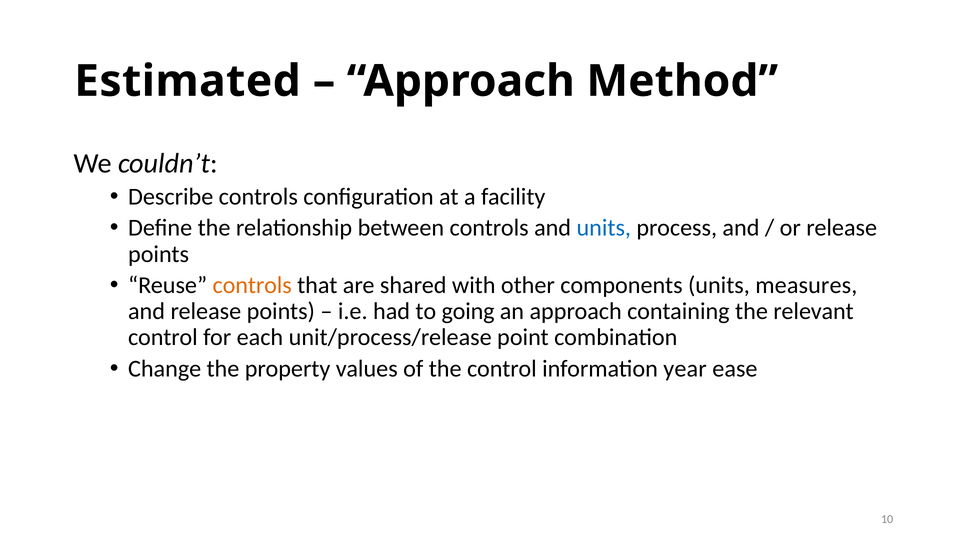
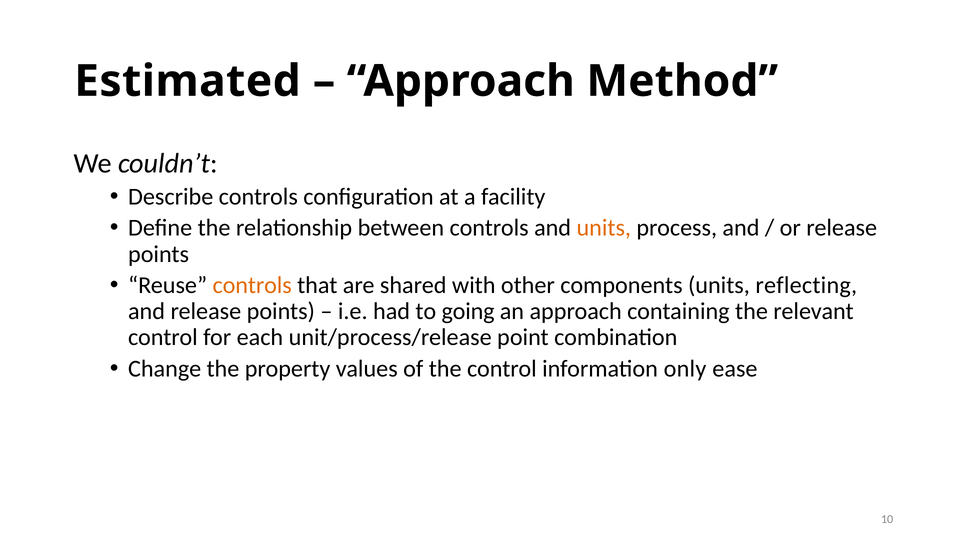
units at (604, 228) colour: blue -> orange
measures: measures -> reflecting
year: year -> only
